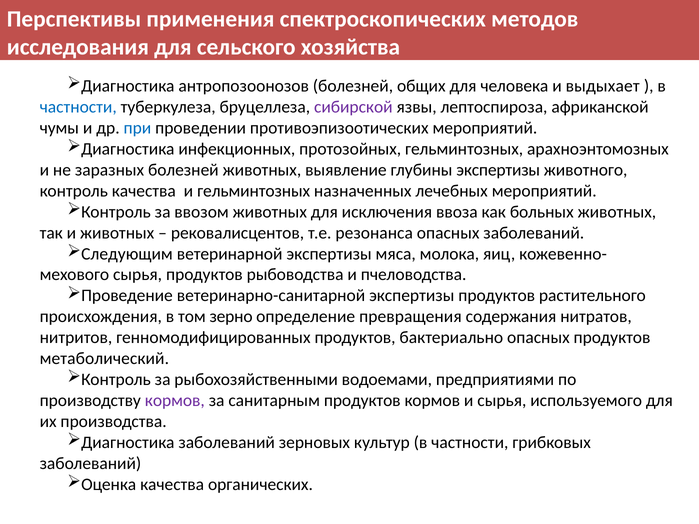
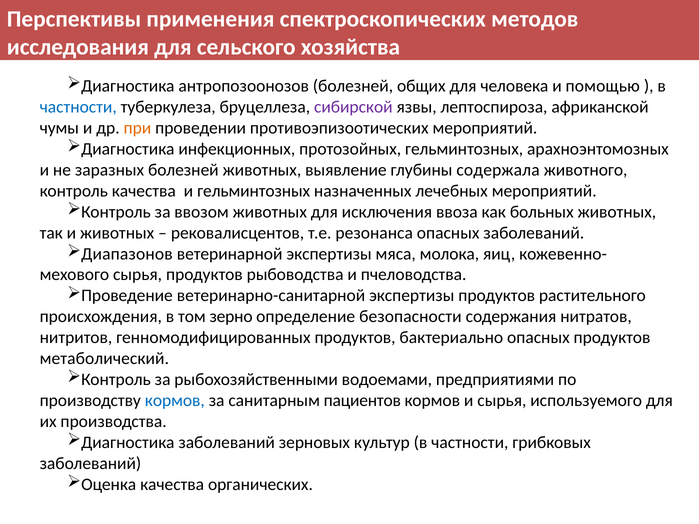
выдыхает: выдыхает -> помощью
при colour: blue -> orange
глубины экспертизы: экспертизы -> содержала
Следующим: Следующим -> Диапазонов
превращения: превращения -> безопасности
кормов at (175, 401) colour: purple -> blue
санитарным продуктов: продуктов -> пациентов
